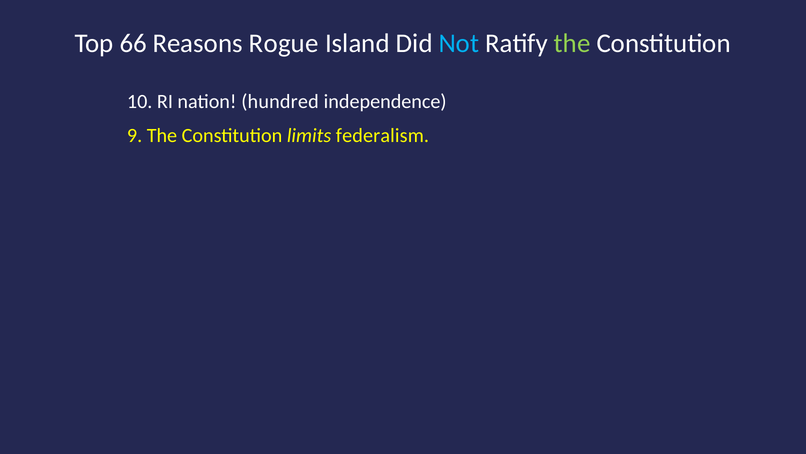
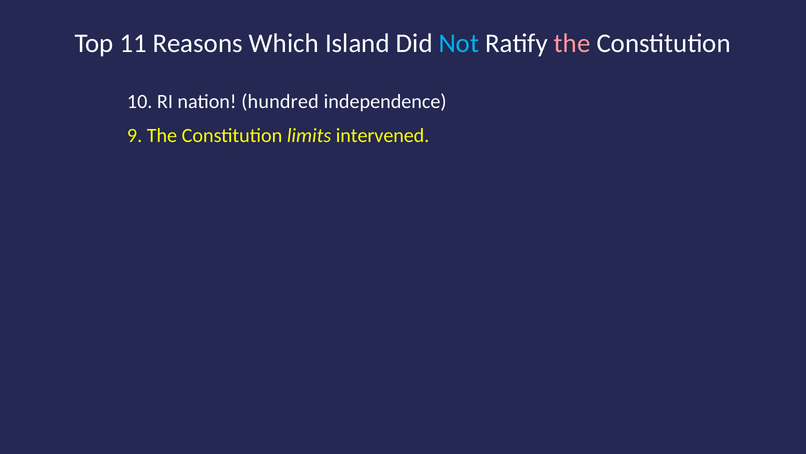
66: 66 -> 11
Rogue: Rogue -> Which
the at (572, 43) colour: light green -> pink
federalism: federalism -> intervened
